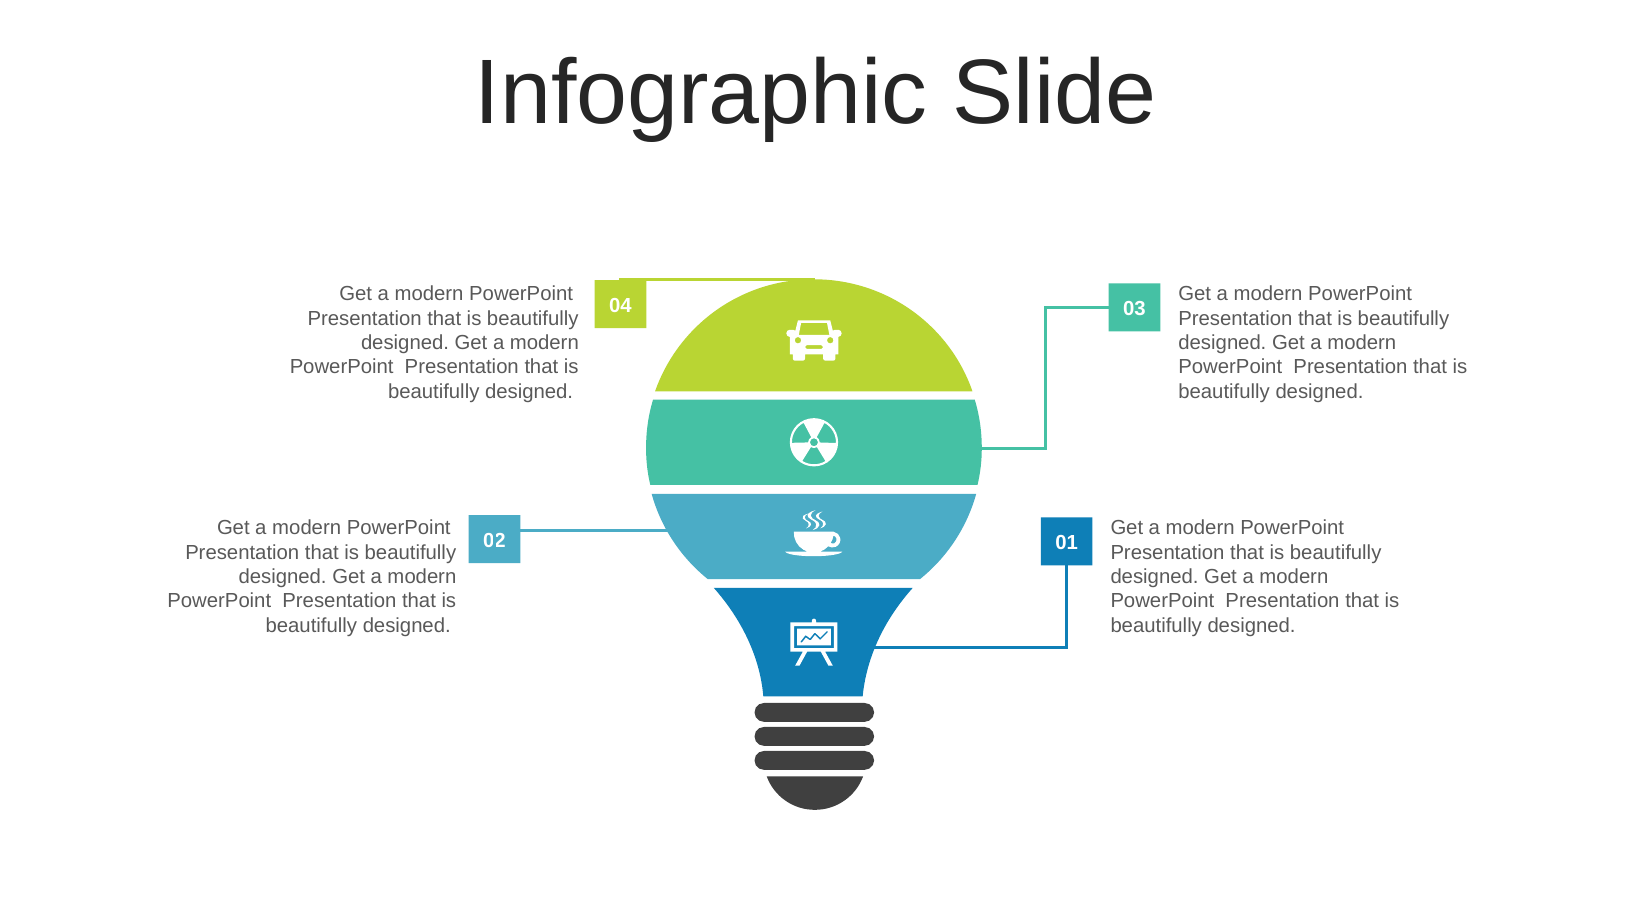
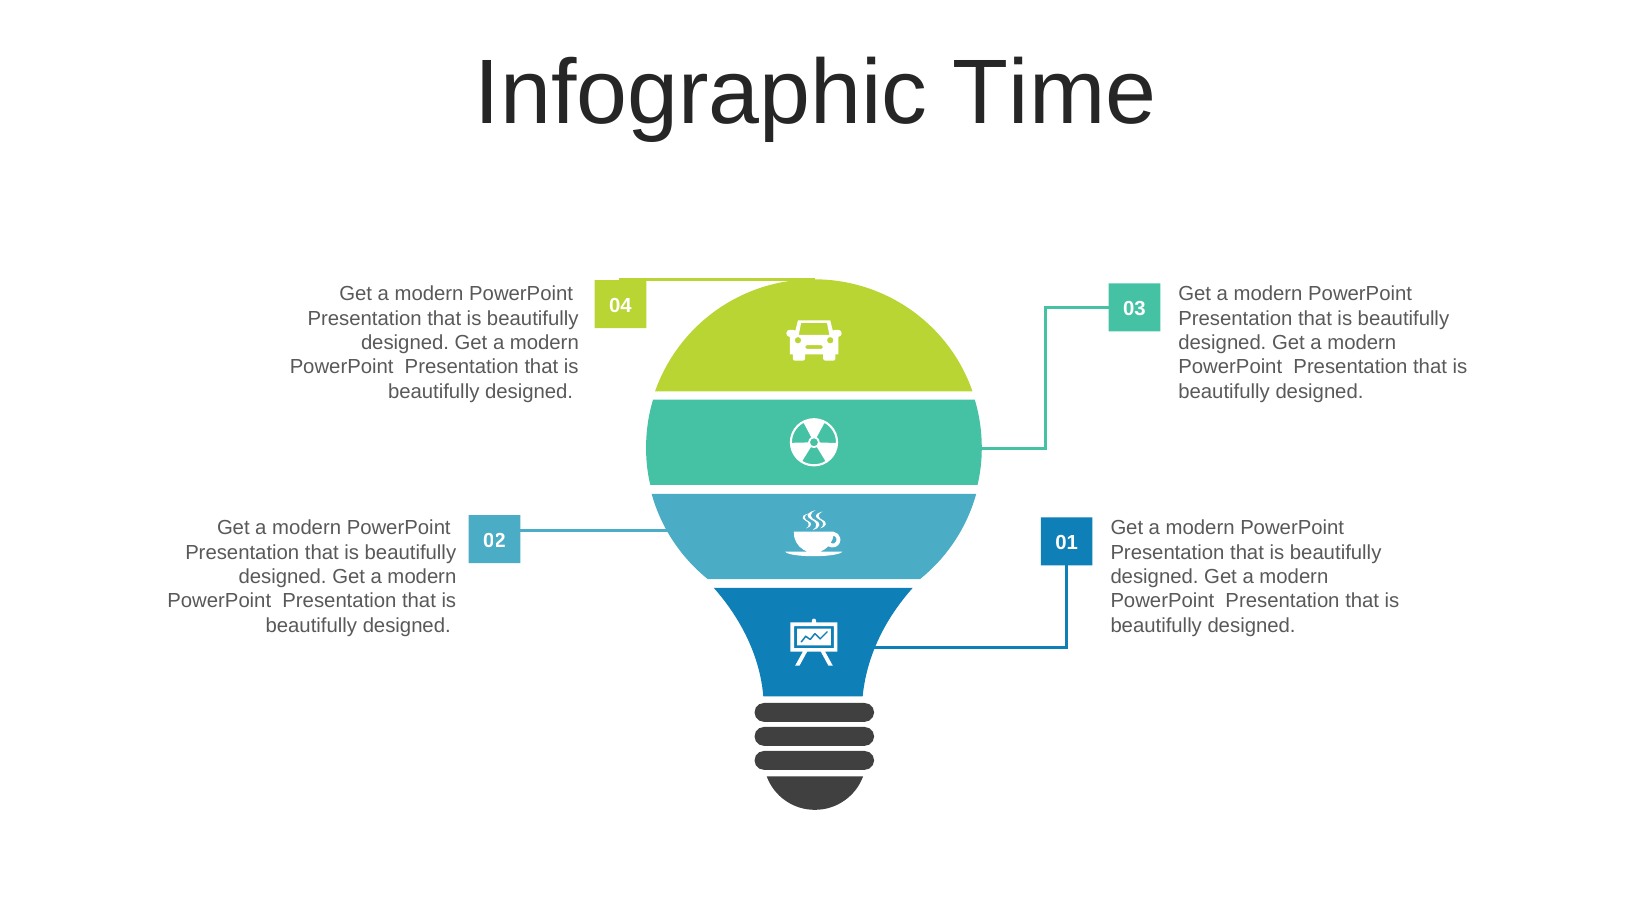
Slide: Slide -> Time
